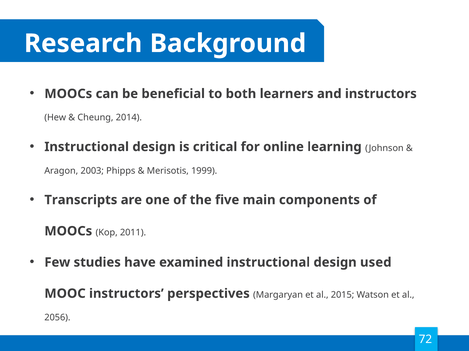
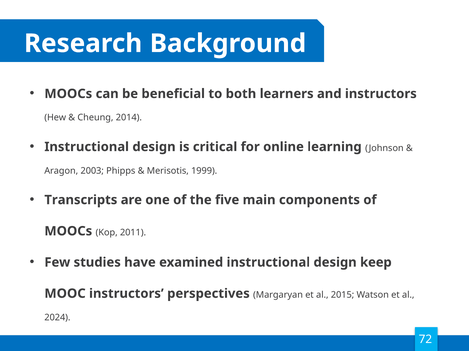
used: used -> keep
2056: 2056 -> 2024
